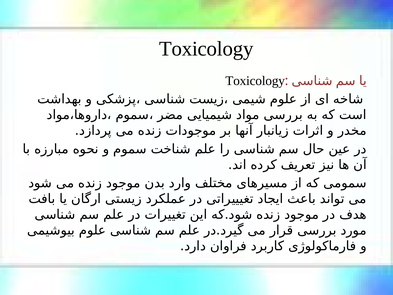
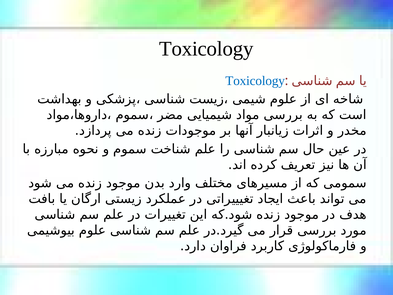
Toxicology at (255, 81) colour: black -> blue
